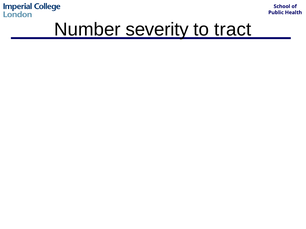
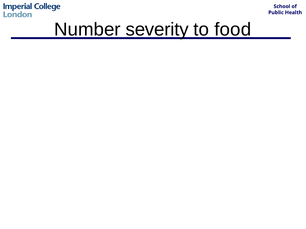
tract: tract -> food
